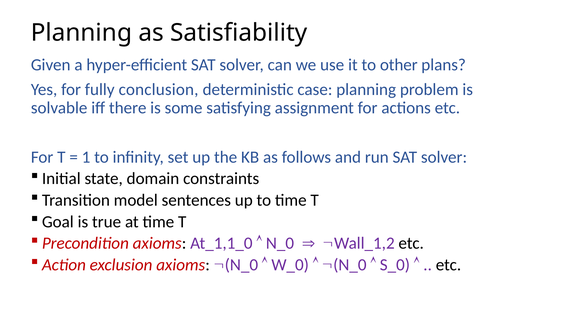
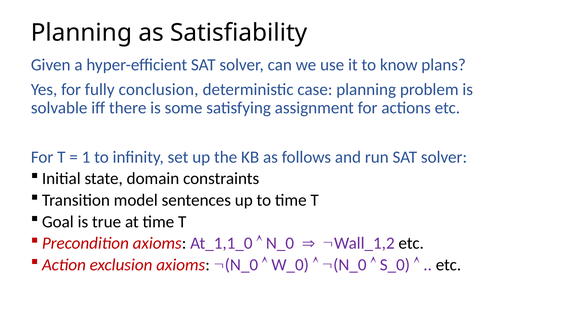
other: other -> know
